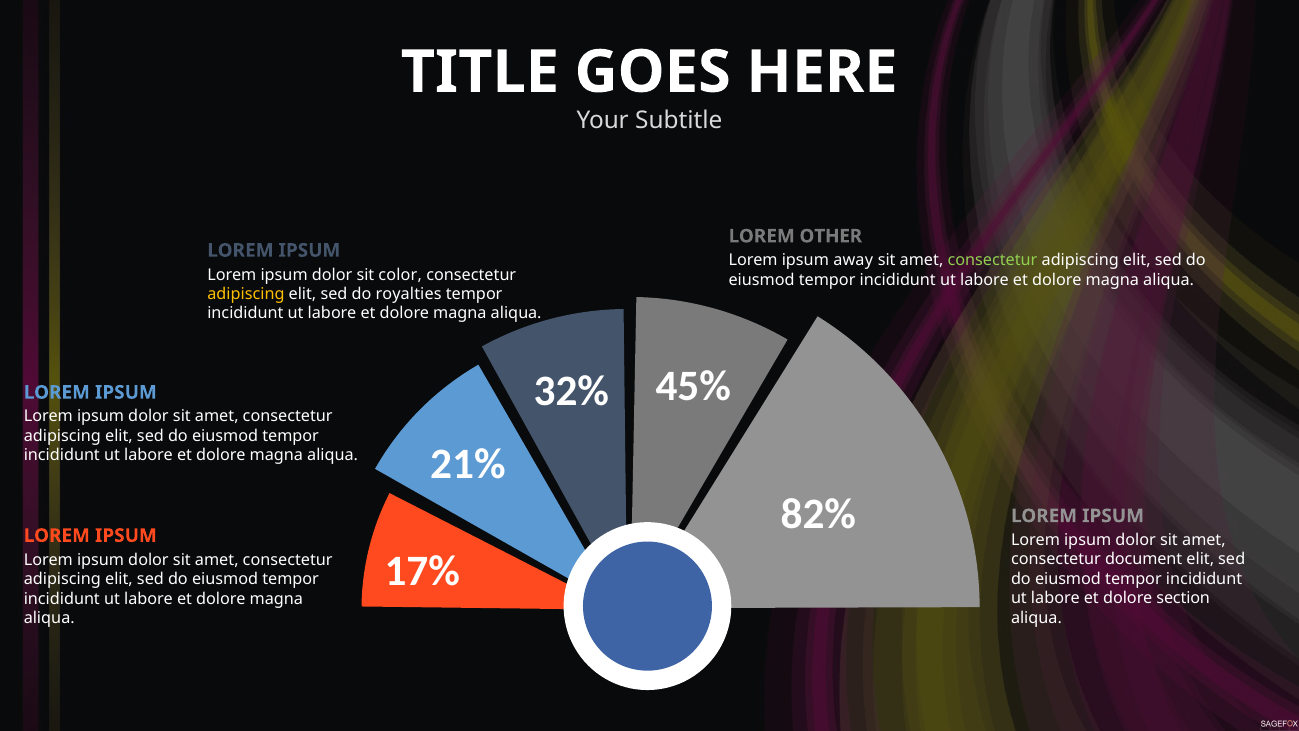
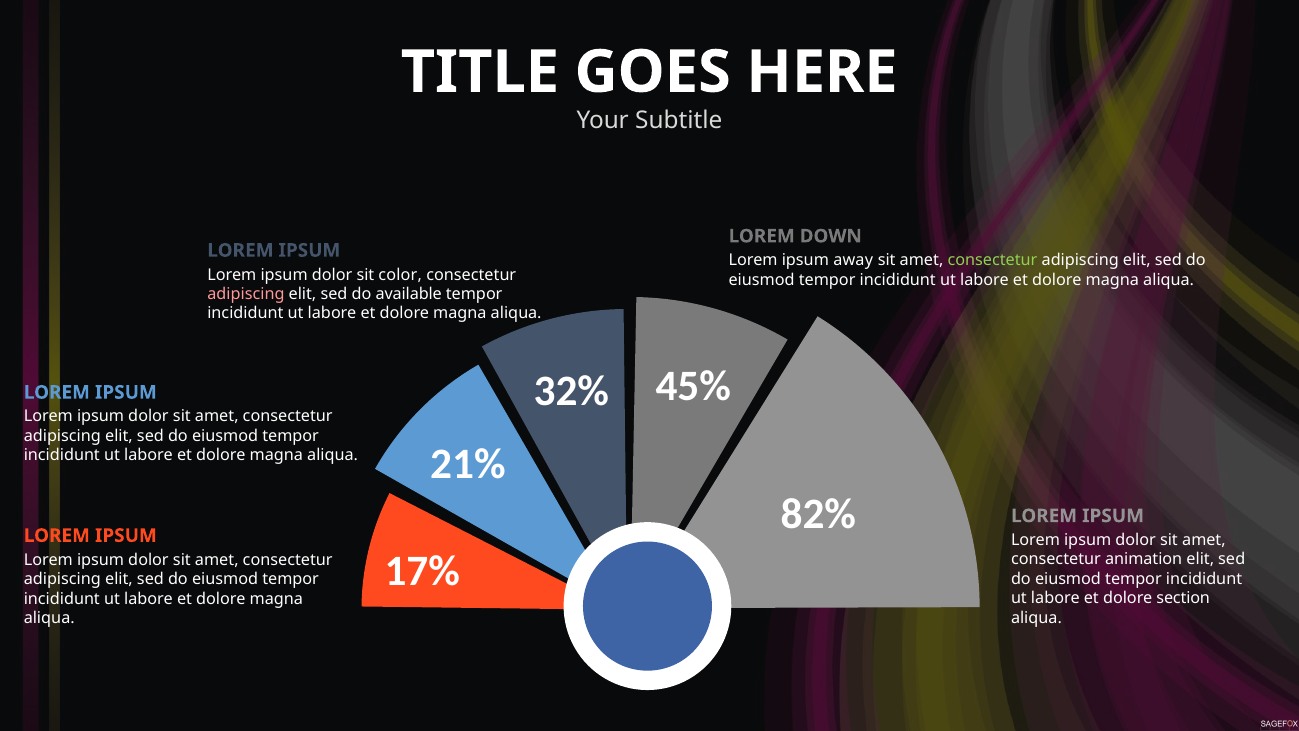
OTHER: OTHER -> DOWN
adipiscing at (246, 294) colour: yellow -> pink
royalties: royalties -> available
document: document -> animation
